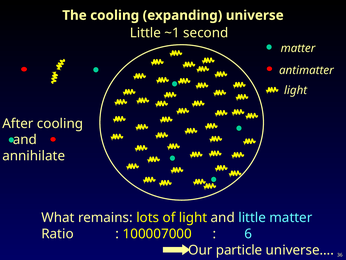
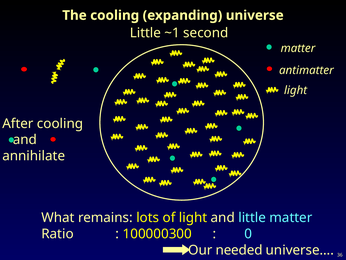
100007000: 100007000 -> 100000300
6: 6 -> 0
particle: particle -> needed
